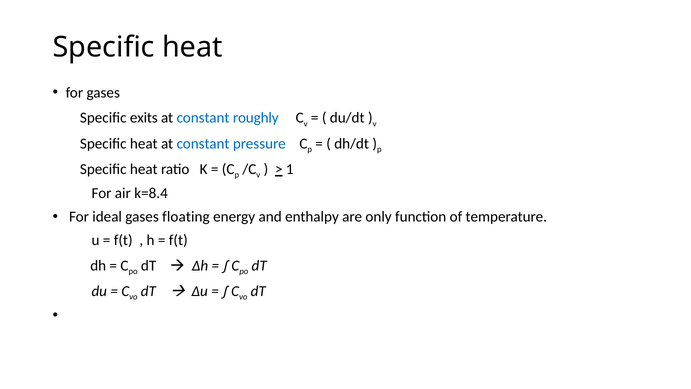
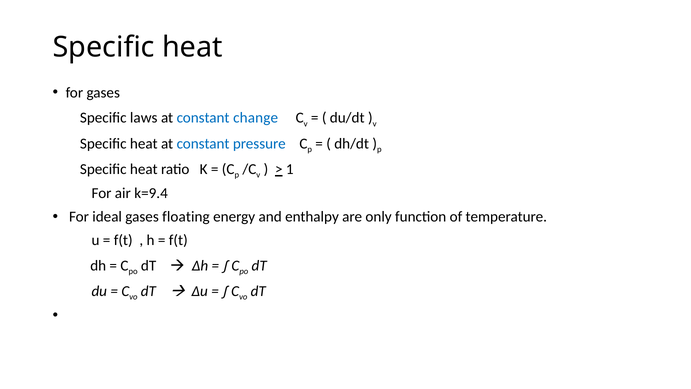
exits: exits -> laws
roughly: roughly -> change
k=8.4: k=8.4 -> k=9.4
